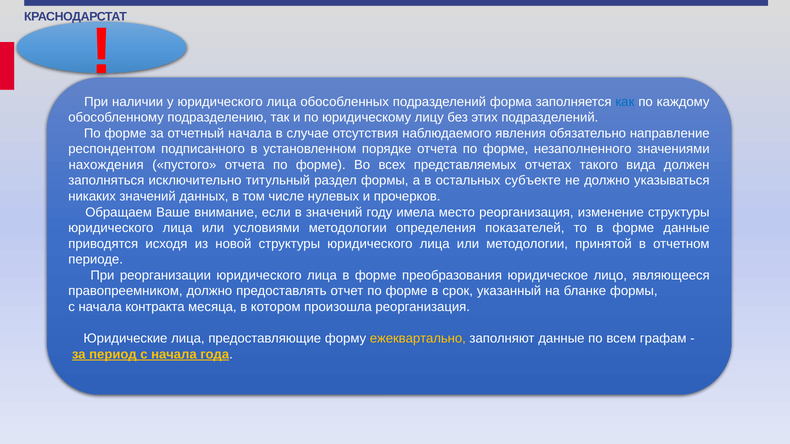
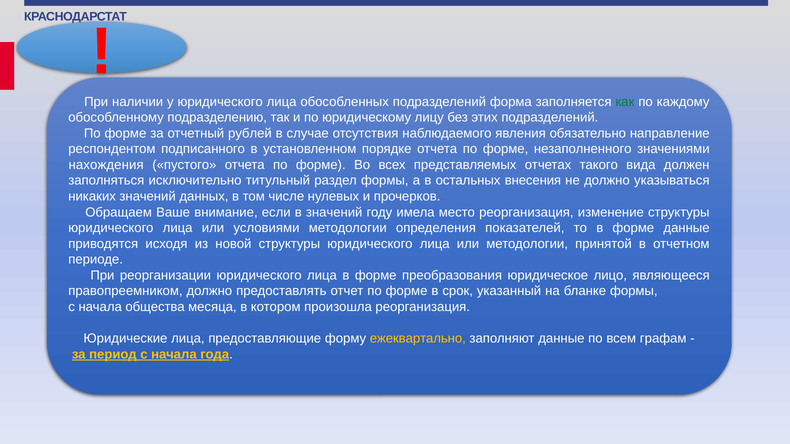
как colour: blue -> green
отчетный начала: начала -> рублей
субъекте: субъекте -> внесения
контракта: контракта -> общества
